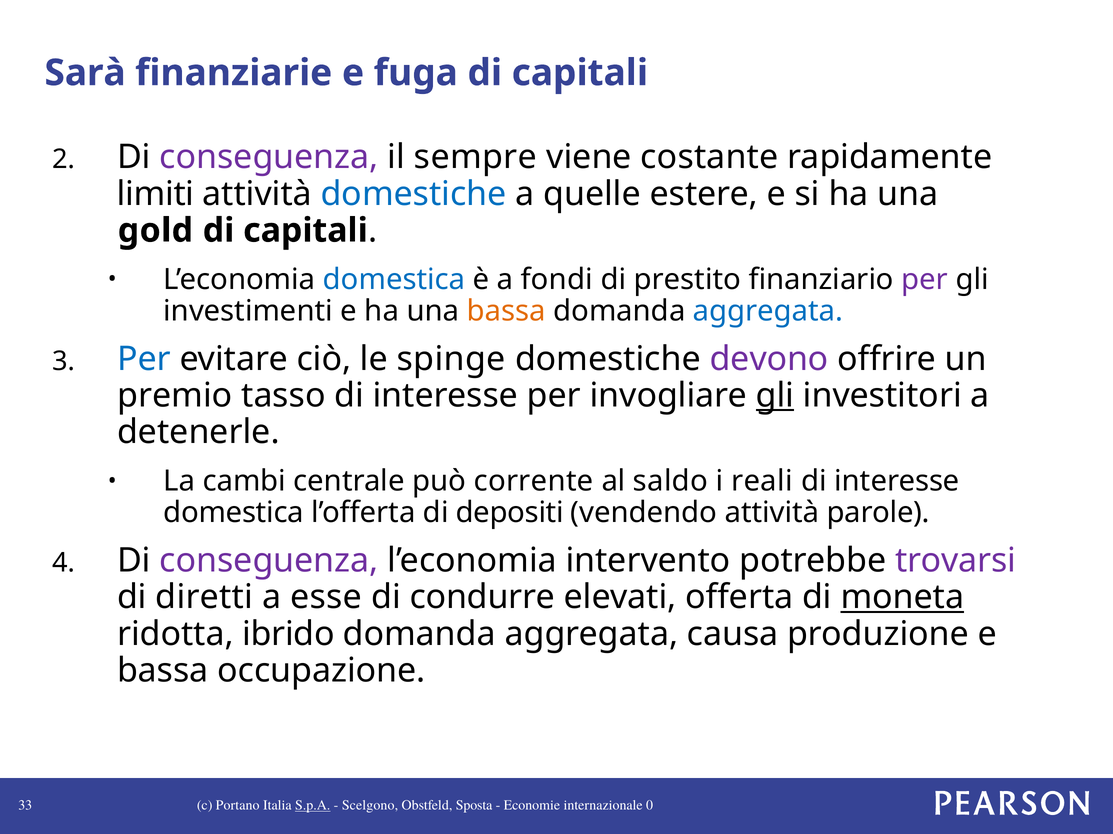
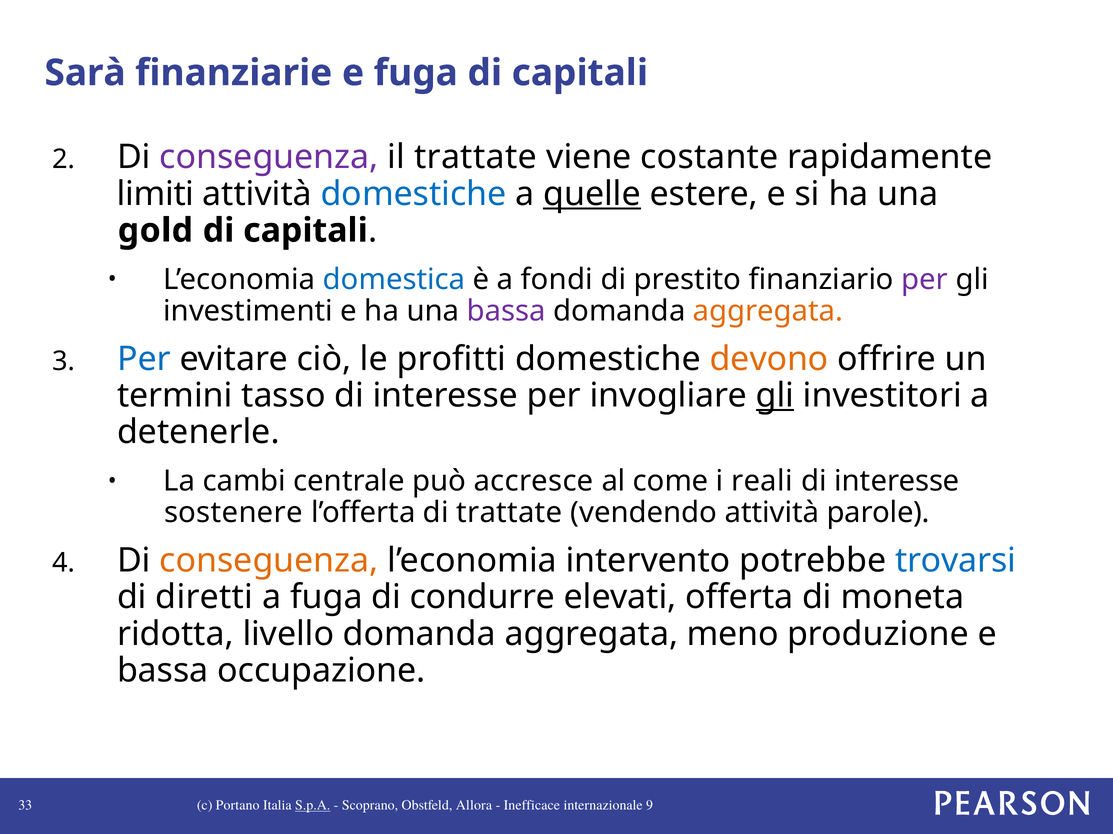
il sempre: sempre -> trattate
quelle underline: none -> present
bassa at (506, 311) colour: orange -> purple
aggregata at (768, 311) colour: blue -> orange
spinge: spinge -> profitti
devono colour: purple -> orange
premio: premio -> termini
corrente: corrente -> accresce
saldo: saldo -> come
domestica at (234, 513): domestica -> sostenere
di depositi: depositi -> trattate
conseguenza at (269, 561) colour: purple -> orange
trovarsi colour: purple -> blue
a esse: esse -> fuga
moneta underline: present -> none
ibrido: ibrido -> livello
causa: causa -> meno
Scelgono: Scelgono -> Scoprano
Sposta: Sposta -> Allora
Economie: Economie -> Inefficace
0: 0 -> 9
